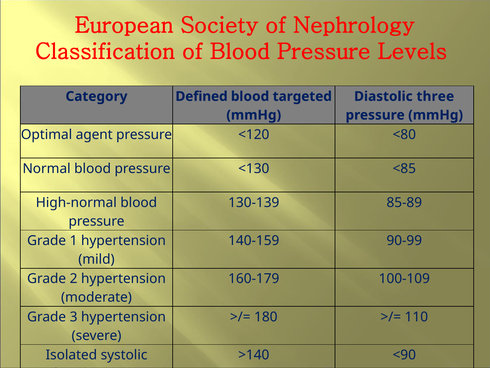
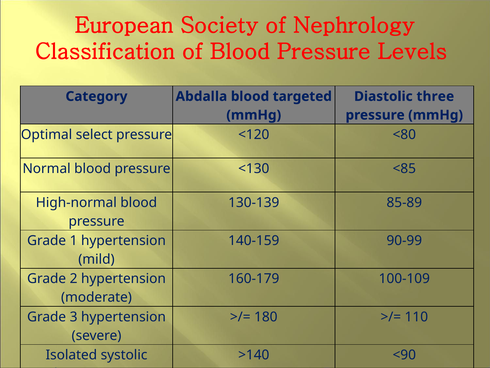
Defined: Defined -> Abdalla
agent: agent -> select
